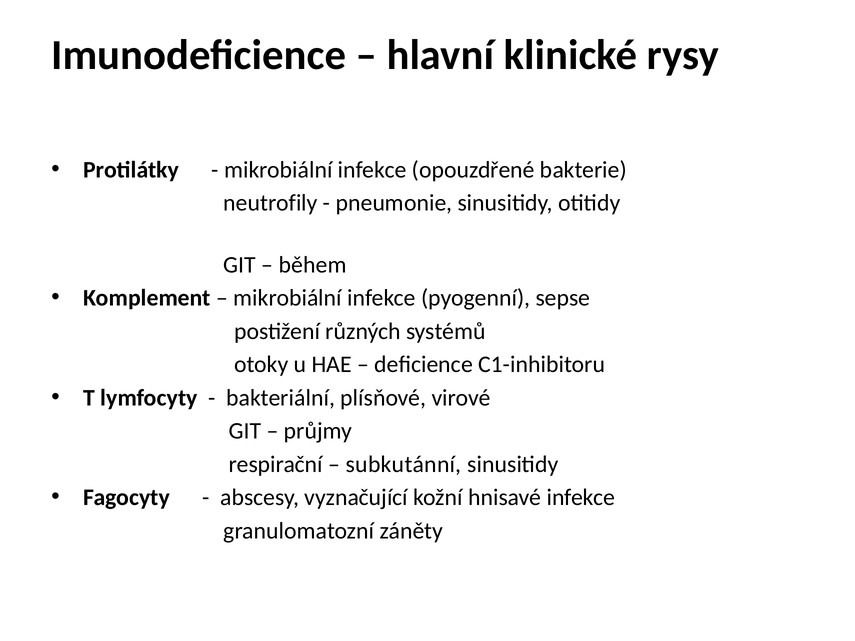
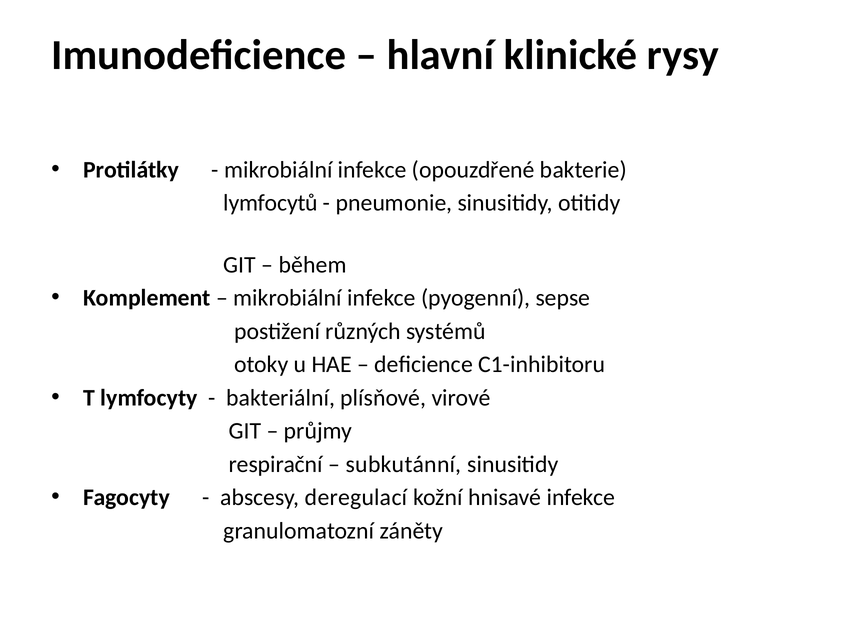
neutrofily: neutrofily -> lymfocytů
vyznačující: vyznačující -> deregulací
